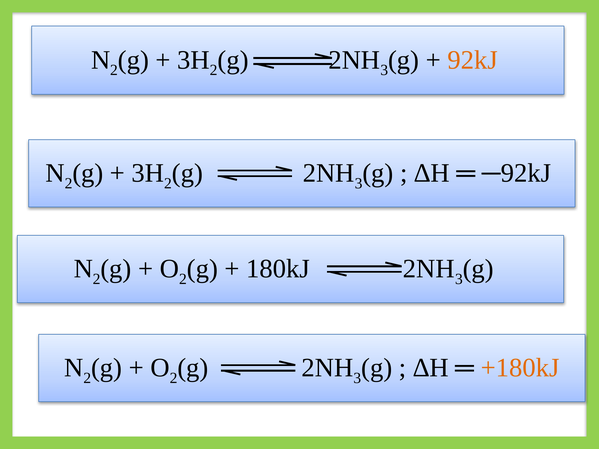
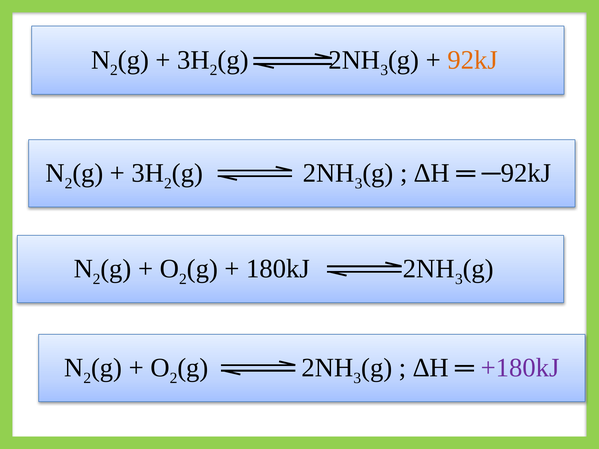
+180kJ colour: orange -> purple
